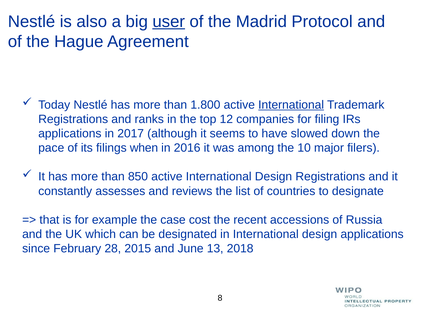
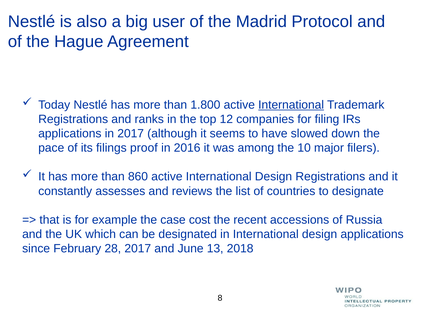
user underline: present -> none
when: when -> proof
850: 850 -> 860
28 2015: 2015 -> 2017
